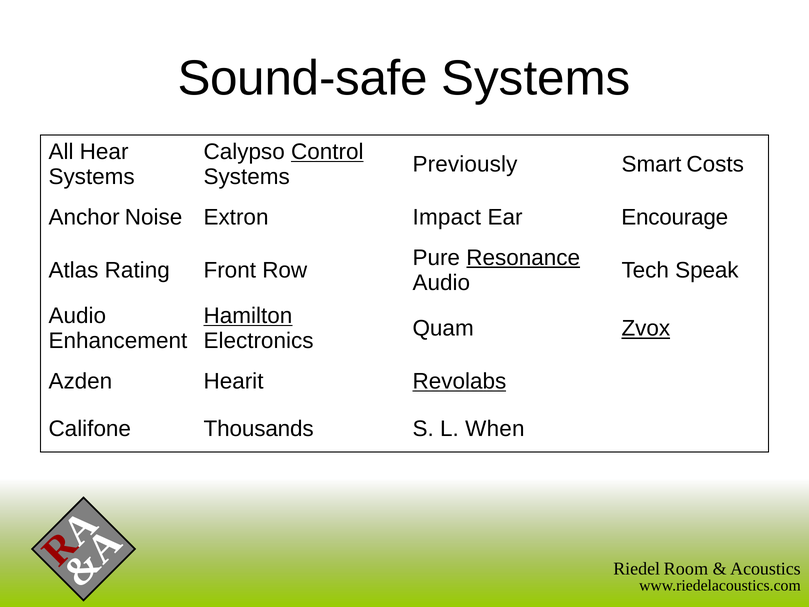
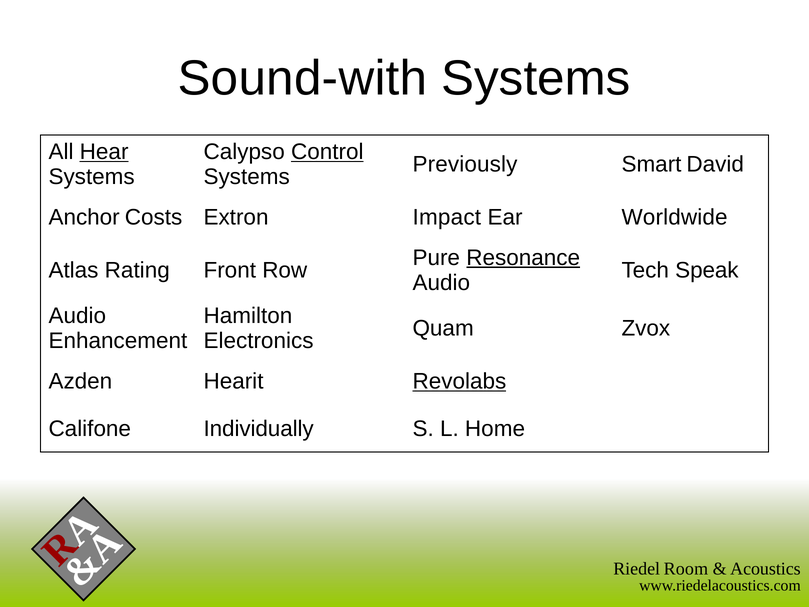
Sound-safe: Sound-safe -> Sound-with
Hear underline: none -> present
Costs: Costs -> David
Noise: Noise -> Costs
Encourage: Encourage -> Worldwide
Hamilton underline: present -> none
Zvox underline: present -> none
Thousands: Thousands -> Individually
When: When -> Home
